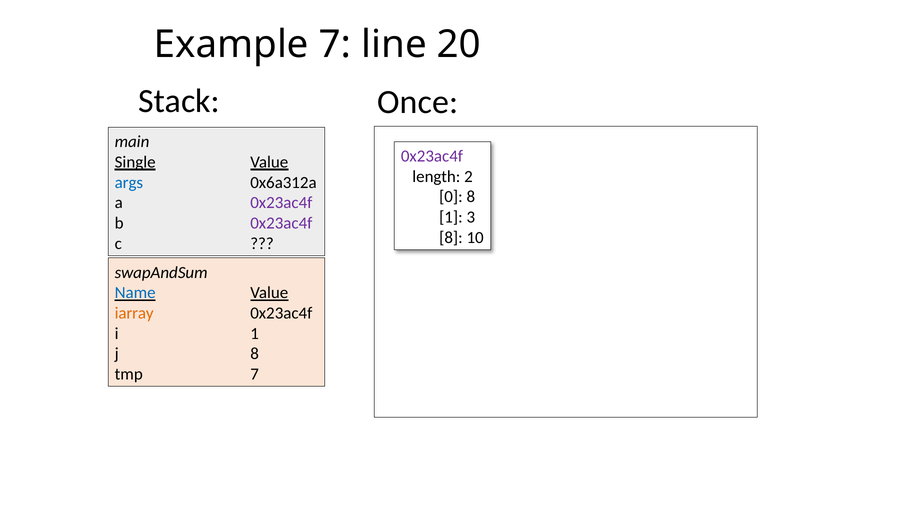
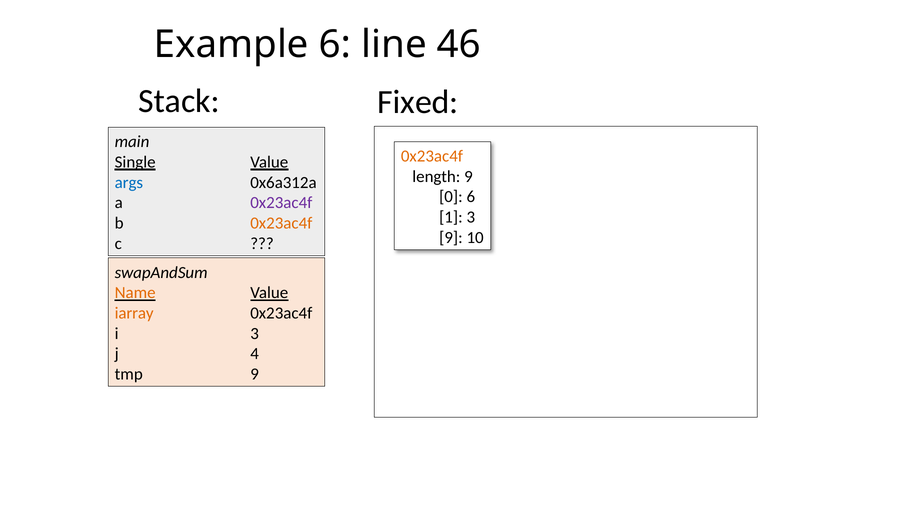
Example 7: 7 -> 6
20: 20 -> 46
Once: Once -> Fixed
0x23ac4f at (432, 156) colour: purple -> orange
length 2: 2 -> 9
0 8: 8 -> 6
0x23ac4f at (281, 223) colour: purple -> orange
8 at (451, 238): 8 -> 9
Name colour: blue -> orange
i 1: 1 -> 3
j 8: 8 -> 4
tmp 7: 7 -> 9
